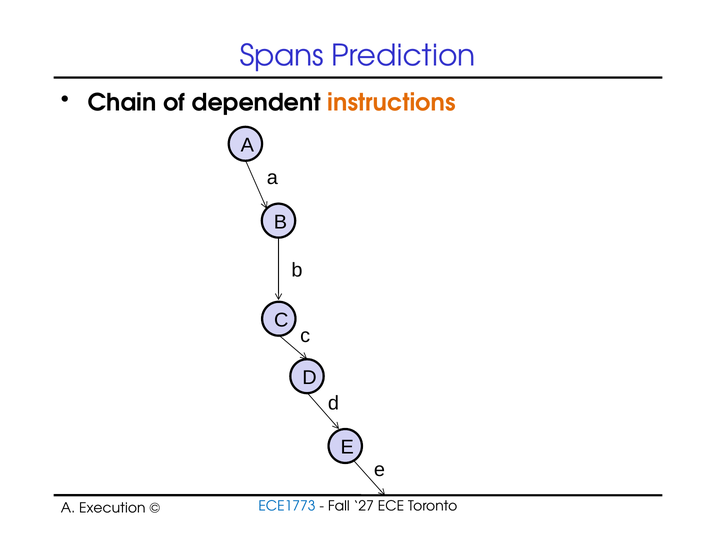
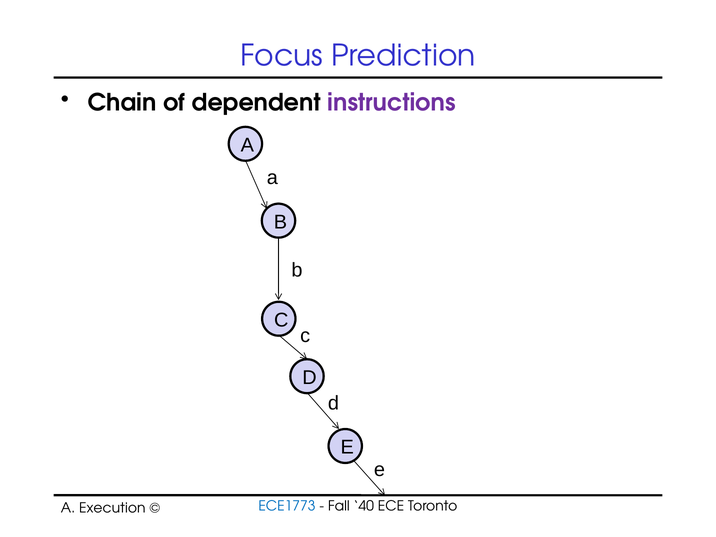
Spans: Spans -> Focus
instructions colour: orange -> purple
27: 27 -> 40
